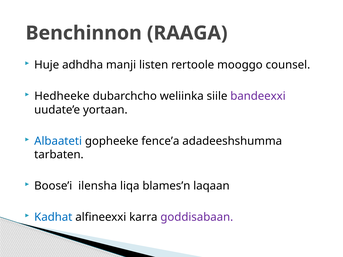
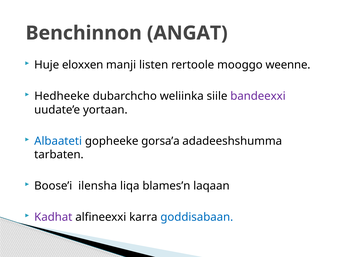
RAAGA: RAAGA -> ANGAT
adhdha: adhdha -> eloxxen
counsel: counsel -> weenne
fence’a: fence’a -> gorsa’a
Kadhat colour: blue -> purple
goddisabaan colour: purple -> blue
